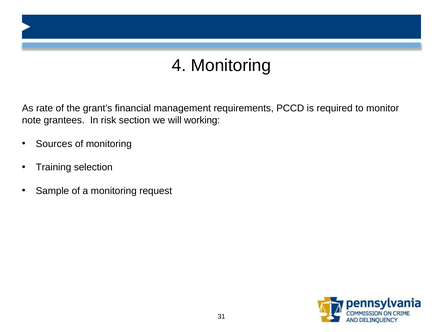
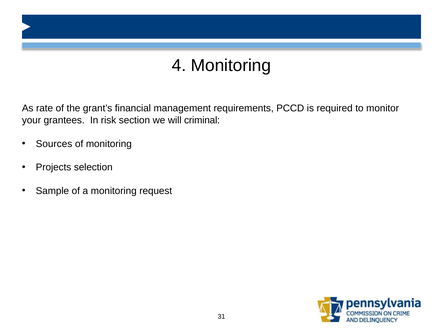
note: note -> your
working: working -> criminal
Training: Training -> Projects
